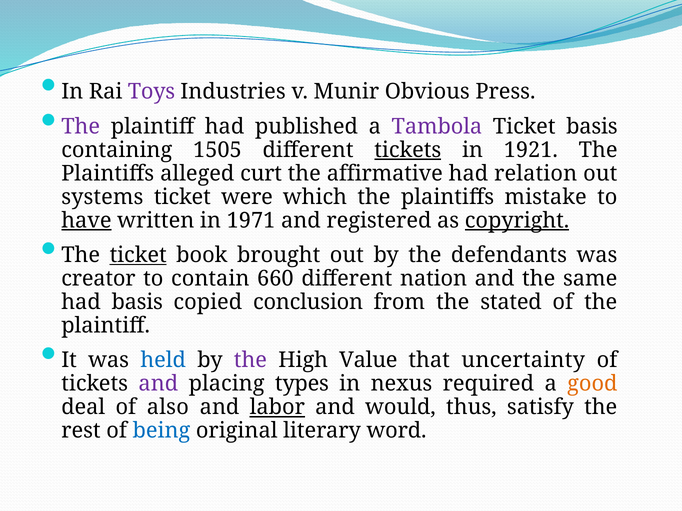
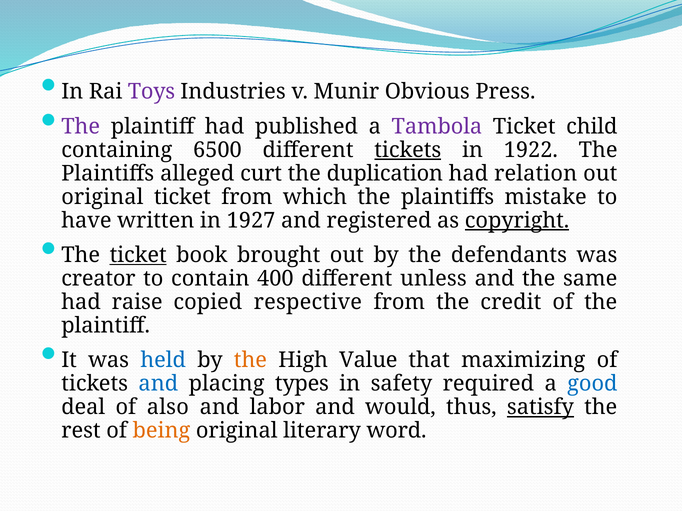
Ticket basis: basis -> child
1505: 1505 -> 6500
1921: 1921 -> 1922
affirmative: affirmative -> duplication
systems at (102, 197): systems -> original
ticket were: were -> from
have underline: present -> none
1971: 1971 -> 1927
660: 660 -> 400
nation: nation -> unless
had basis: basis -> raise
conclusion: conclusion -> respective
stated: stated -> credit
the at (250, 361) colour: purple -> orange
uncertainty: uncertainty -> maximizing
and at (158, 384) colour: purple -> blue
nexus: nexus -> safety
good colour: orange -> blue
labor underline: present -> none
satisfy underline: none -> present
being colour: blue -> orange
